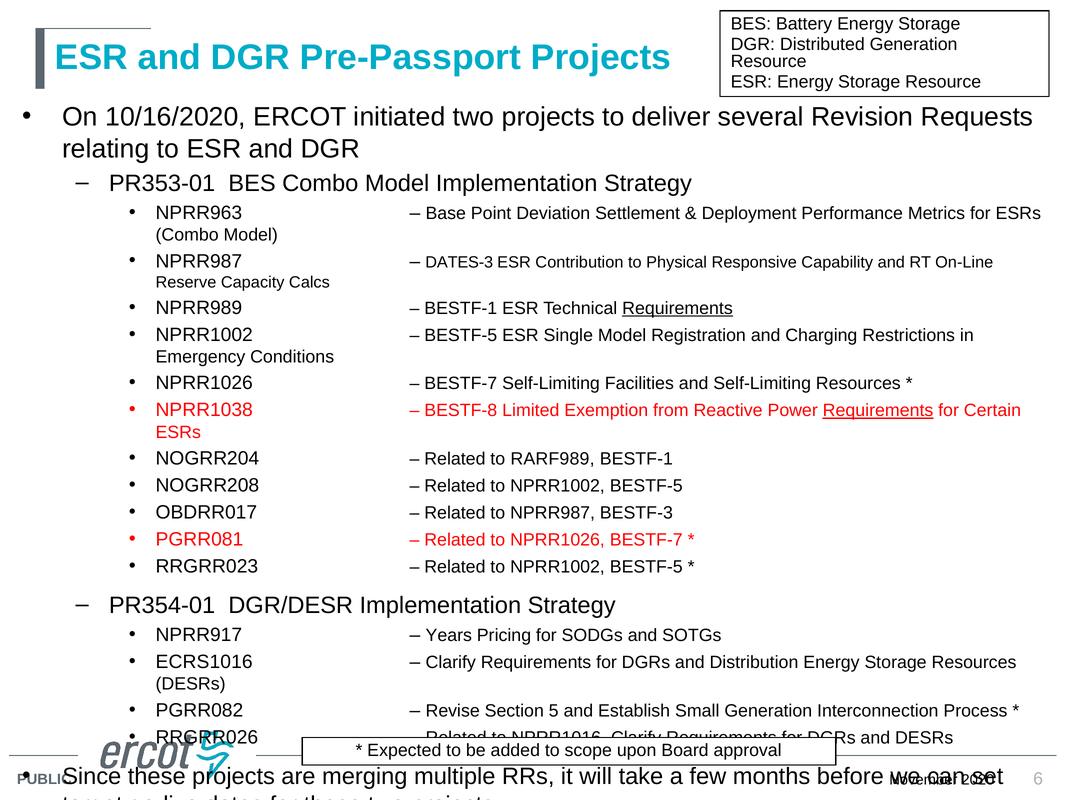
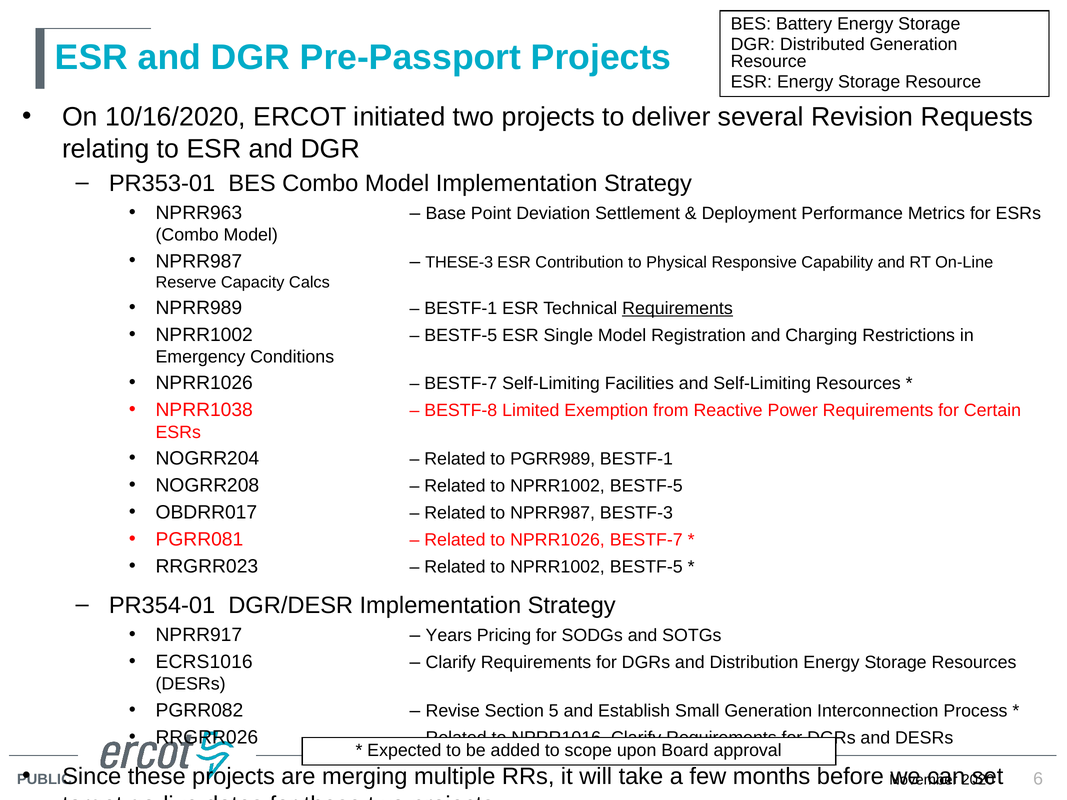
DATES-3: DATES-3 -> THESE-3
Requirements at (878, 411) underline: present -> none
RARF989: RARF989 -> PGRR989
